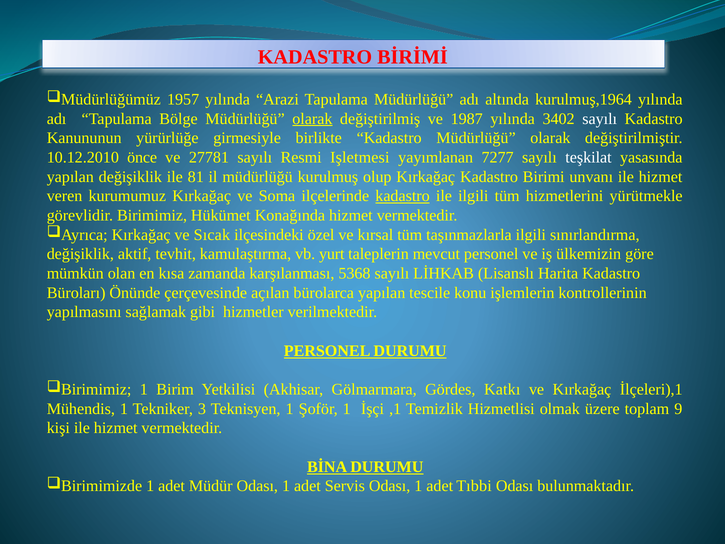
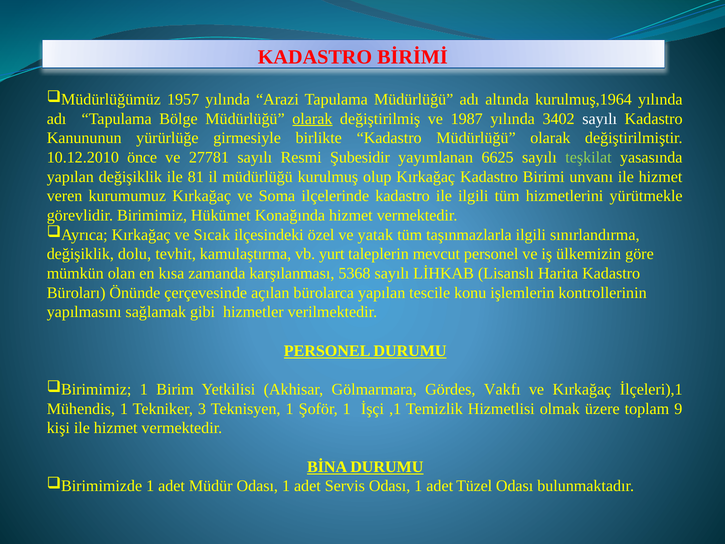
Işletmesi: Işletmesi -> Şubesidir
7277: 7277 -> 6625
teşkilat colour: white -> light green
kadastro at (403, 196) underline: present -> none
kırsal: kırsal -> yatak
aktif: aktif -> dolu
Katkı: Katkı -> Vakfı
Tıbbi: Tıbbi -> Tüzel
